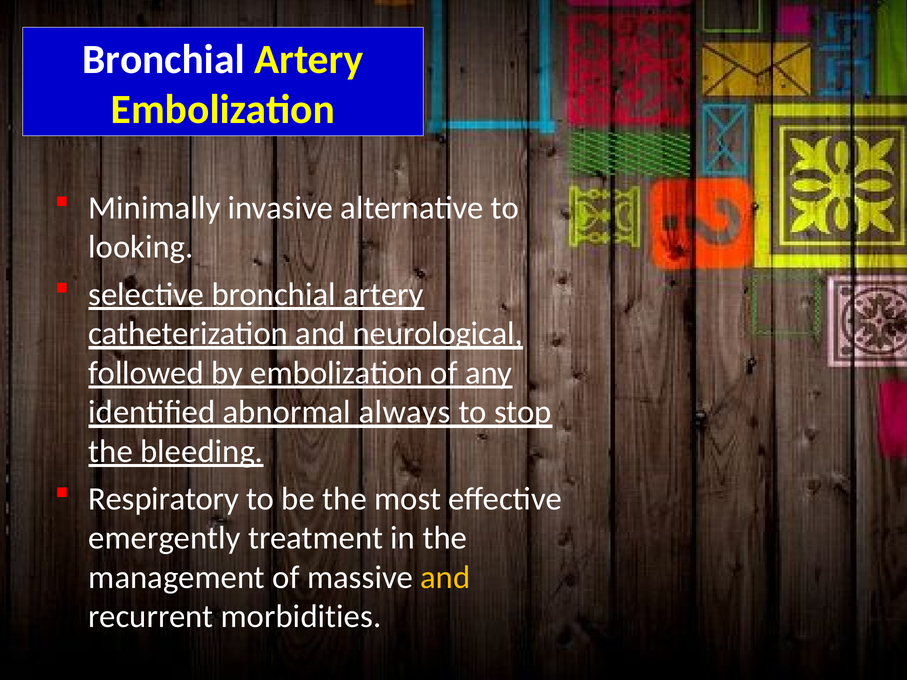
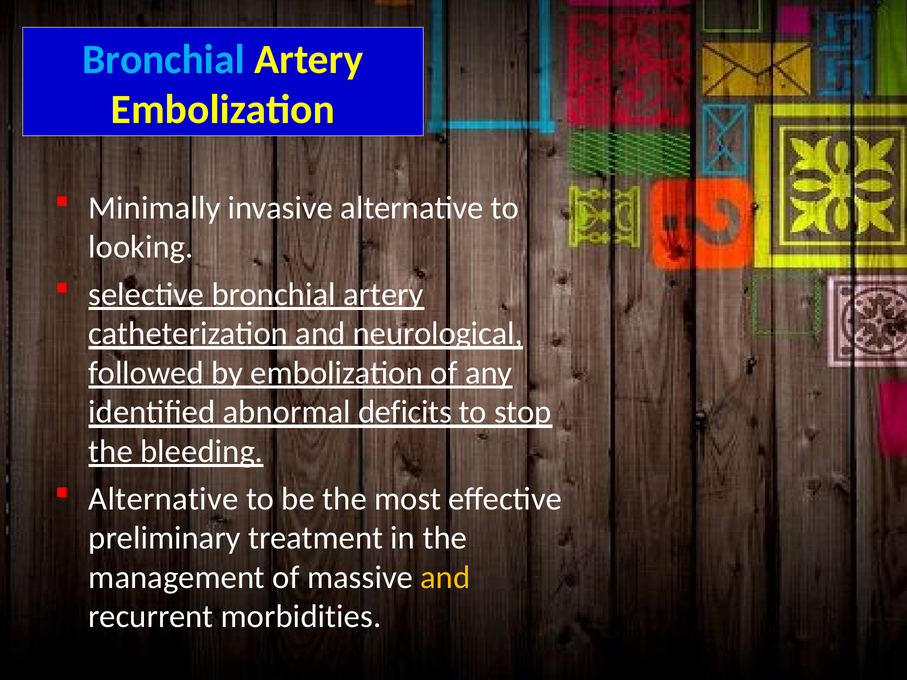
Bronchial at (163, 60) colour: white -> light blue
always: always -> deficits
Respiratory at (164, 499): Respiratory -> Alternative
emergently: emergently -> preliminary
